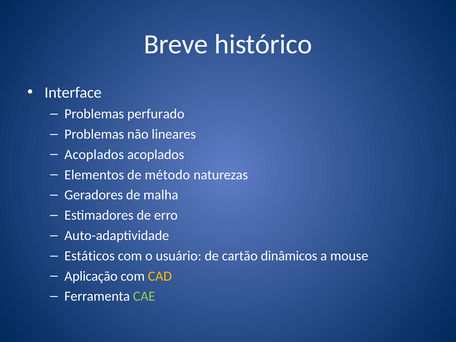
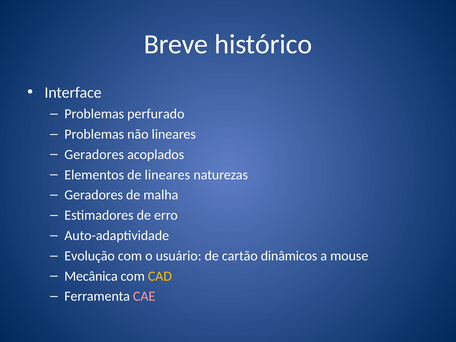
Acoplados at (94, 154): Acoplados -> Geradores
de método: método -> lineares
Estáticos: Estáticos -> Evolução
Aplicação: Aplicação -> Mecânica
CAE colour: light green -> pink
